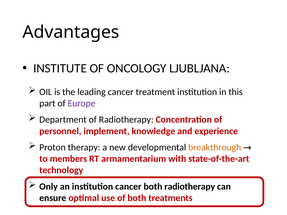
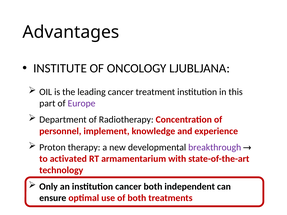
breakthrough colour: orange -> purple
members: members -> activated
both radiotherapy: radiotherapy -> independent
